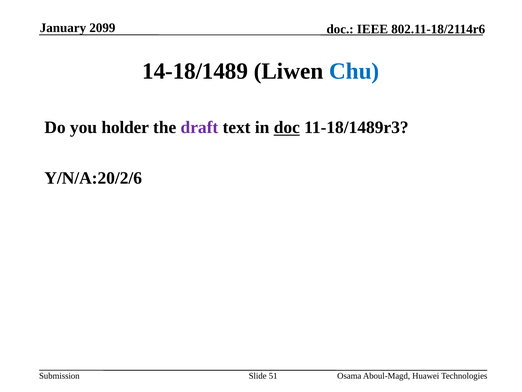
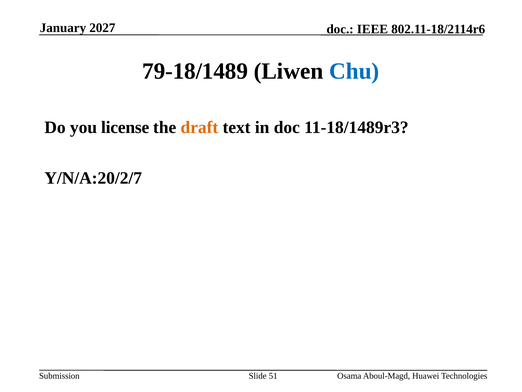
2099: 2099 -> 2027
14-18/1489: 14-18/1489 -> 79-18/1489
holder: holder -> license
draft colour: purple -> orange
doc at (287, 127) underline: present -> none
Y/N/A:20/2/6: Y/N/A:20/2/6 -> Y/N/A:20/2/7
